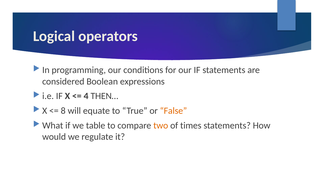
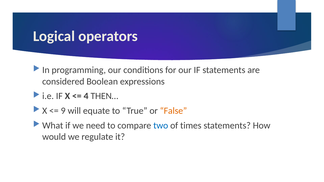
8: 8 -> 9
table: table -> need
two colour: orange -> blue
